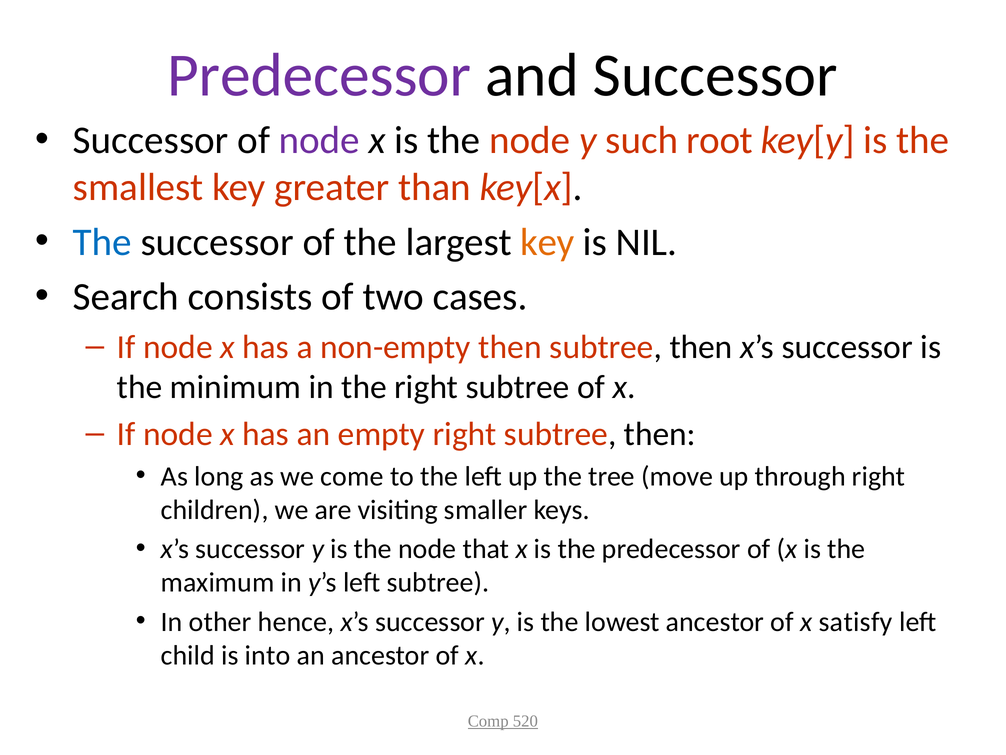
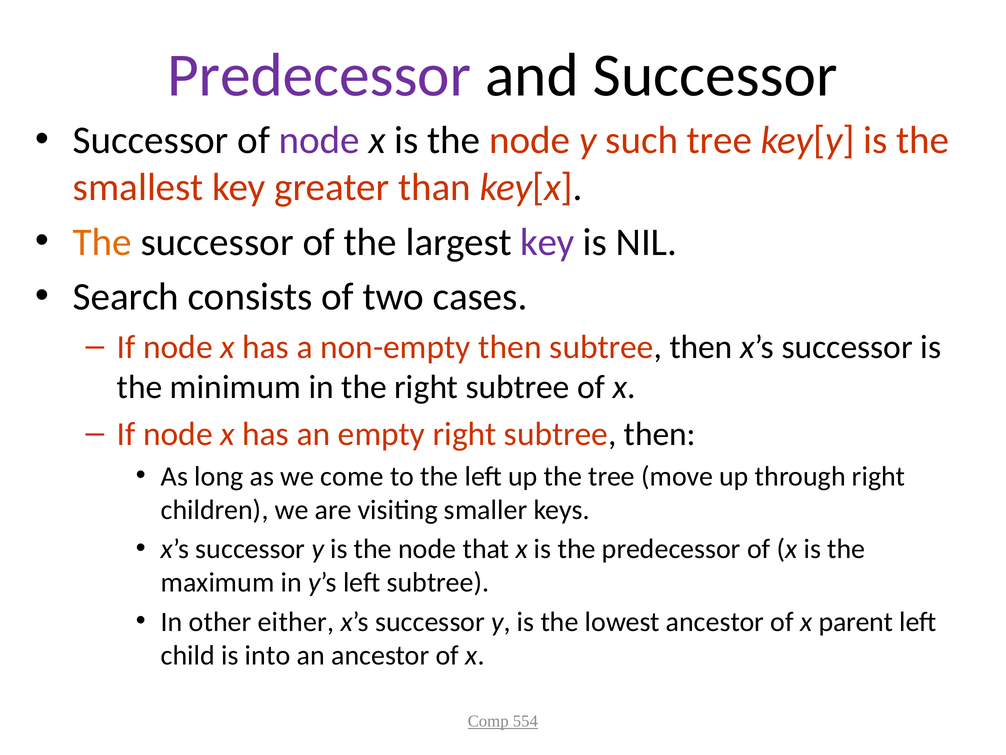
such root: root -> tree
The at (102, 242) colour: blue -> orange
key at (548, 242) colour: orange -> purple
hence: hence -> either
satisfy: satisfy -> parent
520: 520 -> 554
